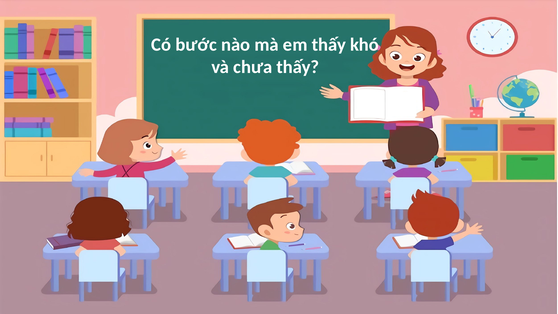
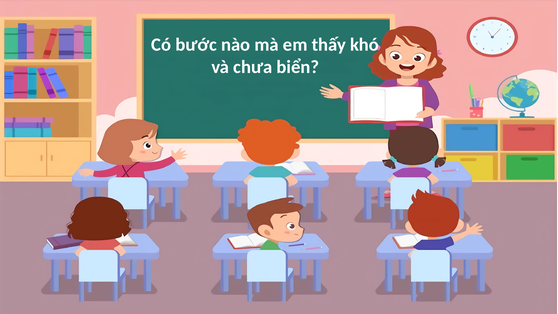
chưa thấy: thấy -> biển
